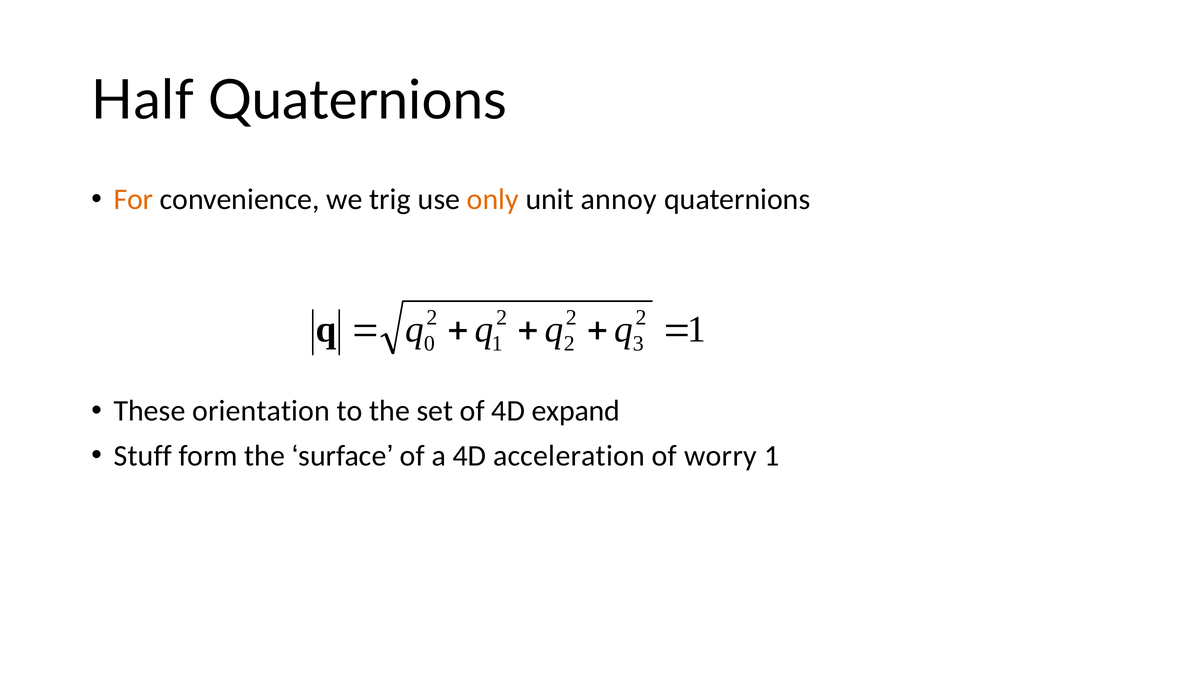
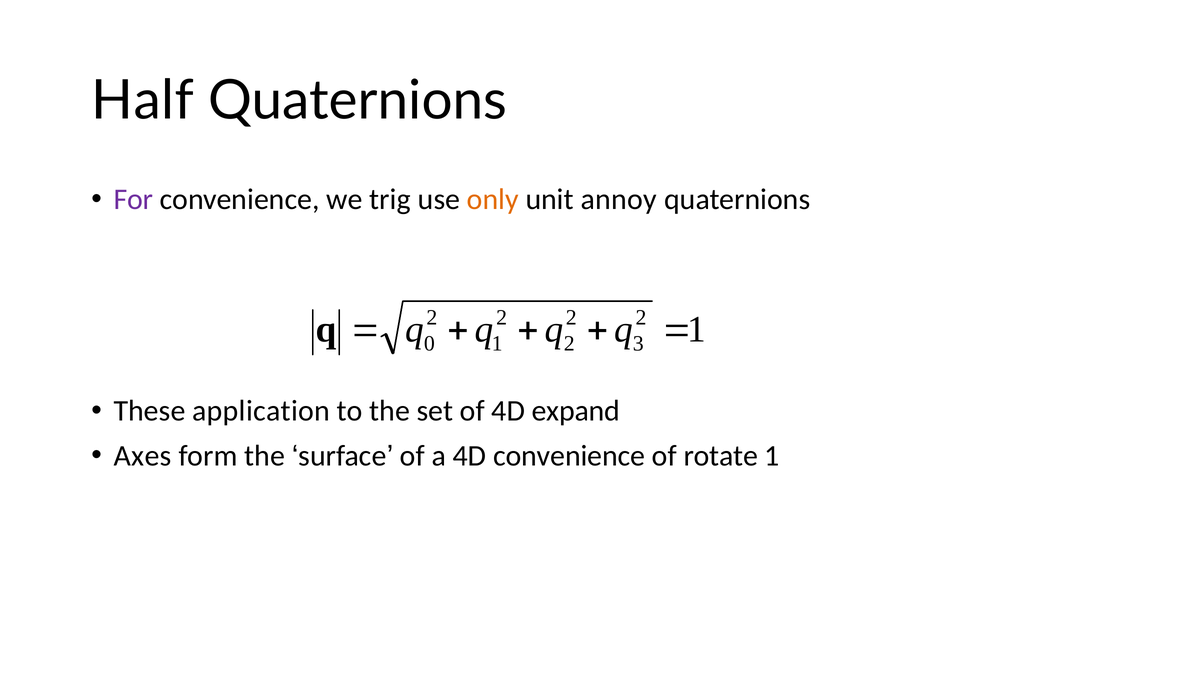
For colour: orange -> purple
orientation: orientation -> application
Stuff: Stuff -> Axes
4D acceleration: acceleration -> convenience
worry: worry -> rotate
